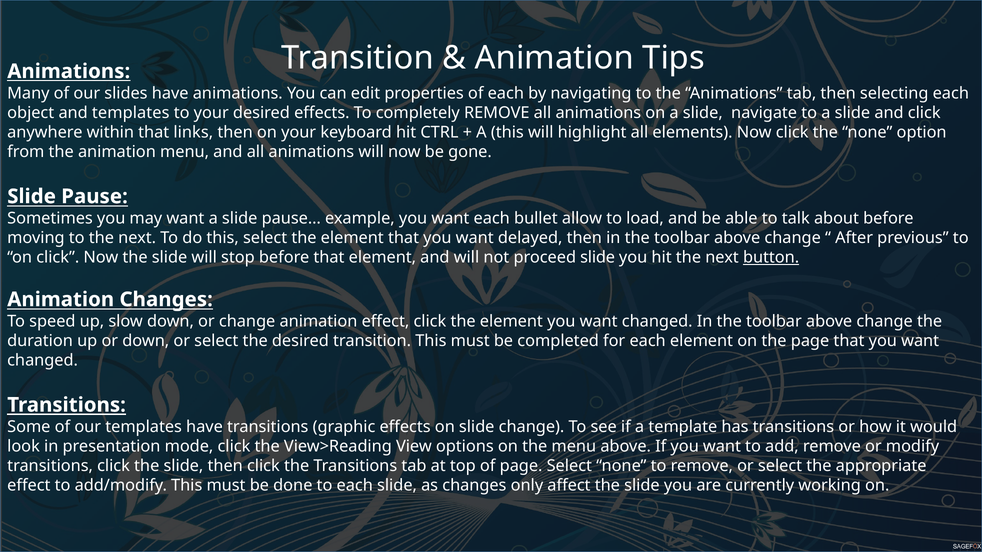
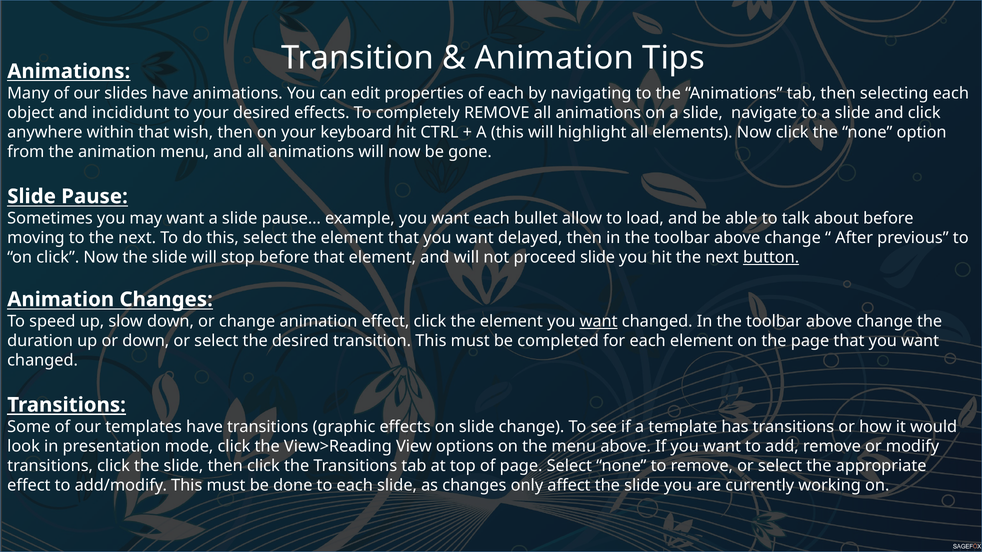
and templates: templates -> incididunt
links: links -> wish
want at (599, 321) underline: none -> present
